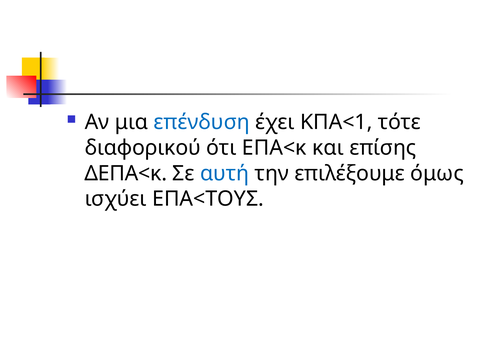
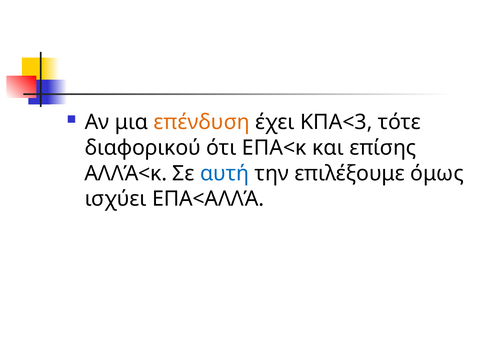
επένδυση colour: blue -> orange
ΚΠΑ<1: ΚΠΑ<1 -> ΚΠΑ<3
ΔΕΠΑ<κ: ΔΕΠΑ<κ -> ΑΛΛΆ<κ
ΕΠΑ<ΤΟΥΣ: ΕΠΑ<ΤΟΥΣ -> ΕΠΑ<ΑΛΛΆ
